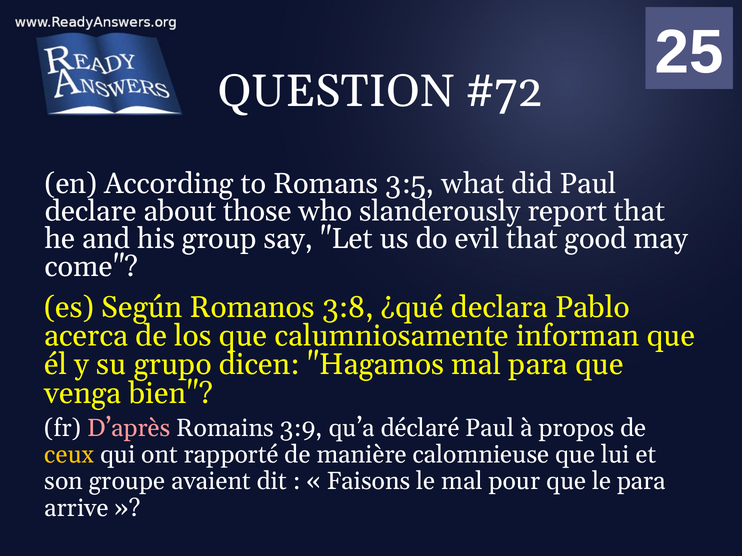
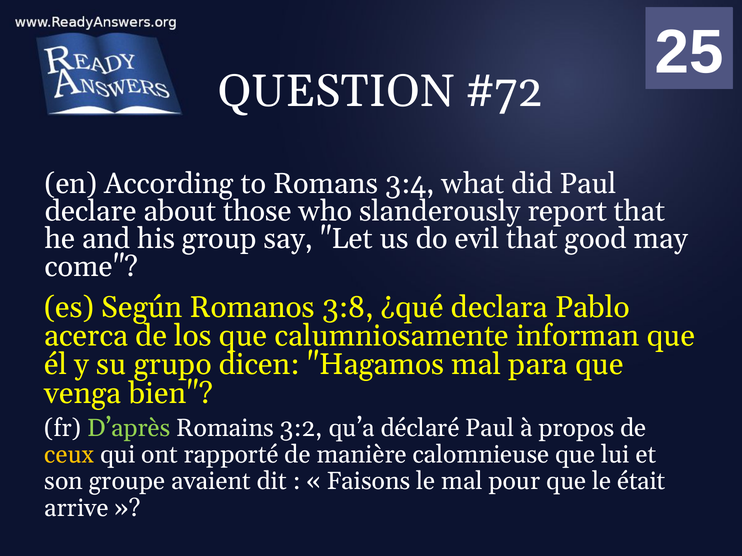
3:5: 3:5 -> 3:4
D’après colour: pink -> light green
3:9: 3:9 -> 3:2
le para: para -> était
